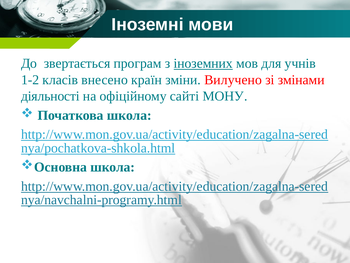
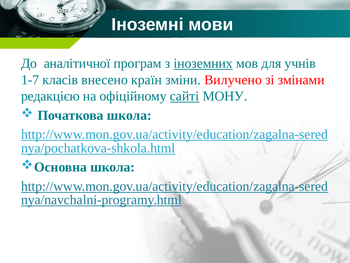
звертається: звертається -> аналітичної
1-2: 1-2 -> 1-7
діяльності: діяльності -> редакцією
сайті underline: none -> present
